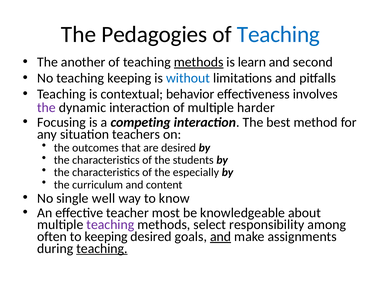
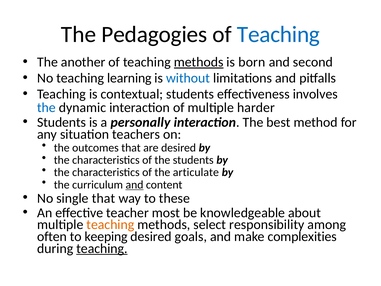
learn: learn -> born
teaching keeping: keeping -> learning
contextual behavior: behavior -> students
the at (46, 107) colour: purple -> blue
Focusing at (62, 122): Focusing -> Students
competing: competing -> personally
especially: especially -> articulate
and at (134, 185) underline: none -> present
single well: well -> that
know: know -> these
teaching at (110, 224) colour: purple -> orange
and at (221, 236) underline: present -> none
assignments: assignments -> complexities
